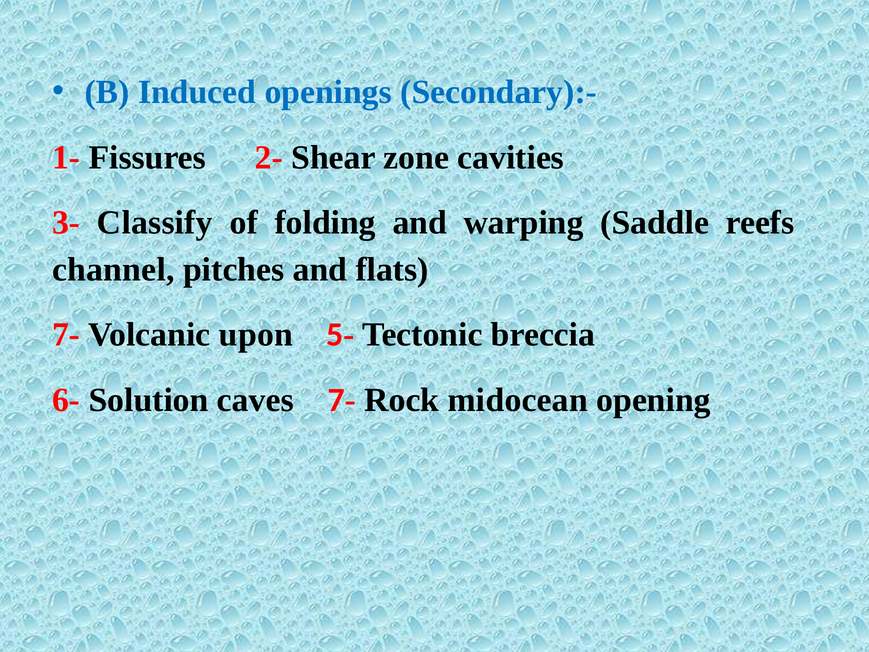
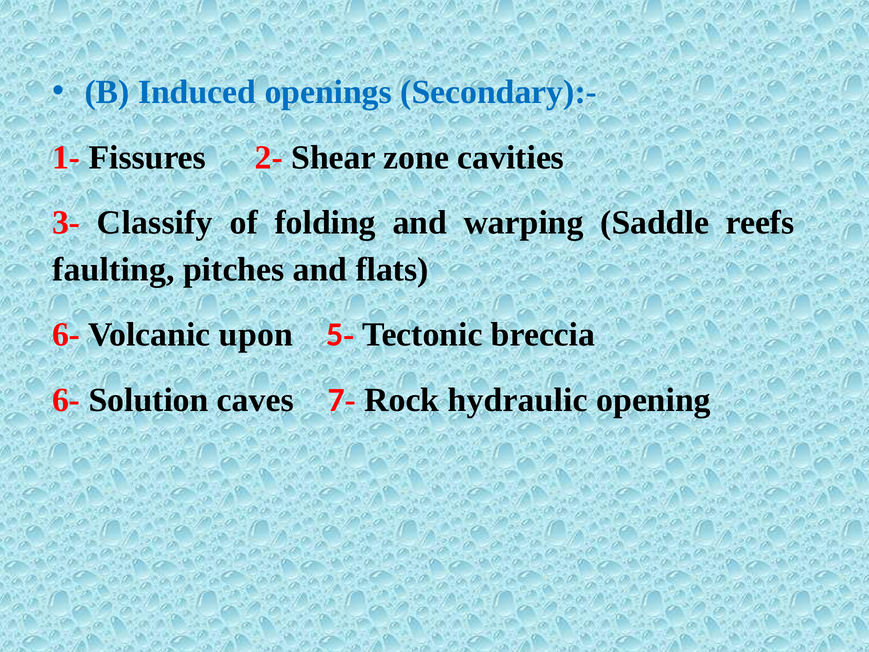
channel: channel -> faulting
7- at (66, 335): 7- -> 6-
midocean: midocean -> hydraulic
